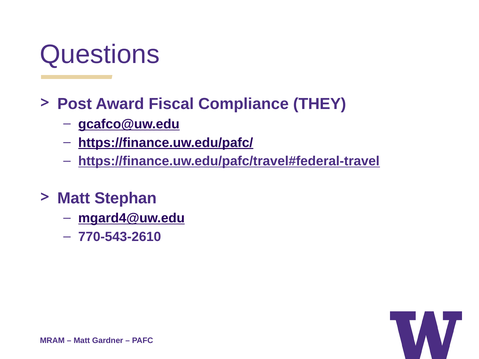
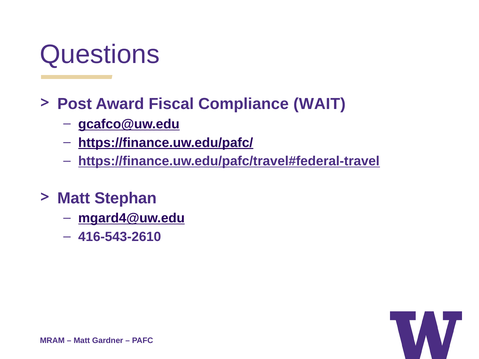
THEY: THEY -> WAIT
770-543-2610: 770-543-2610 -> 416-543-2610
